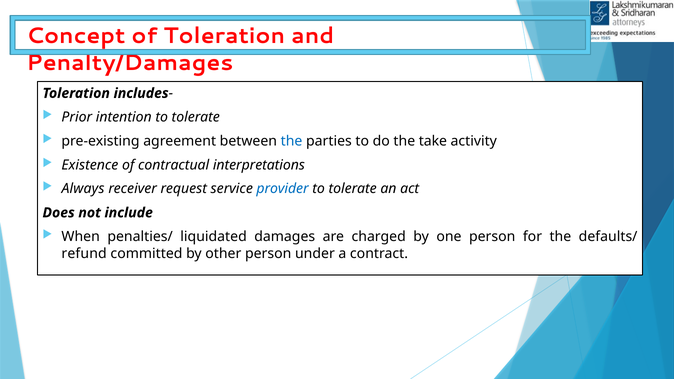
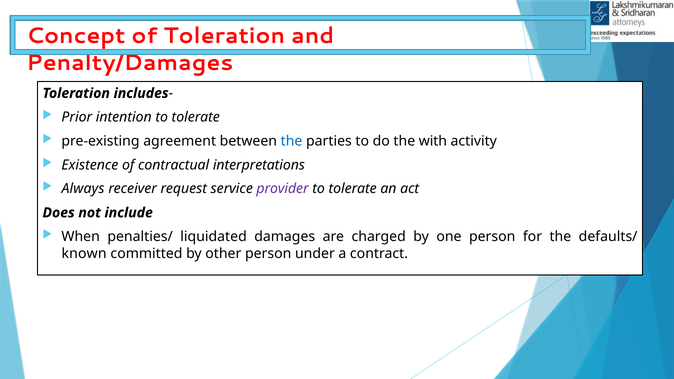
take: take -> with
provider colour: blue -> purple
refund: refund -> known
